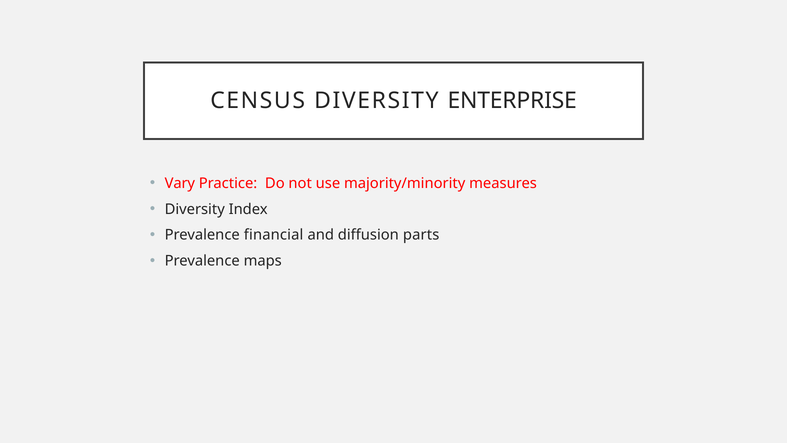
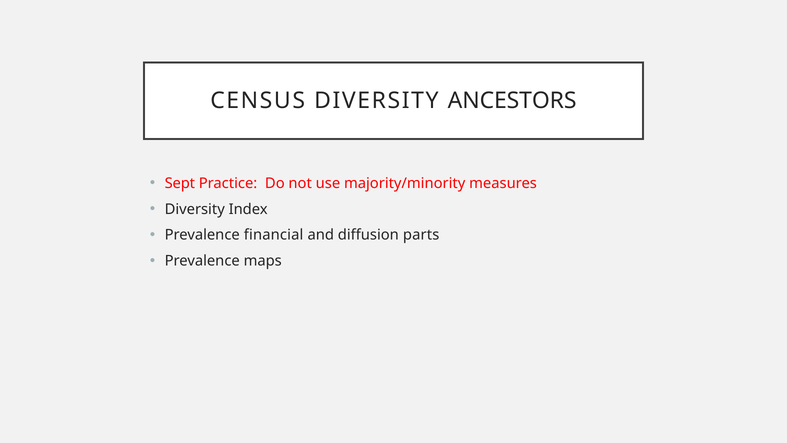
ENTERPRISE: ENTERPRISE -> ANCESTORS
Vary: Vary -> Sept
